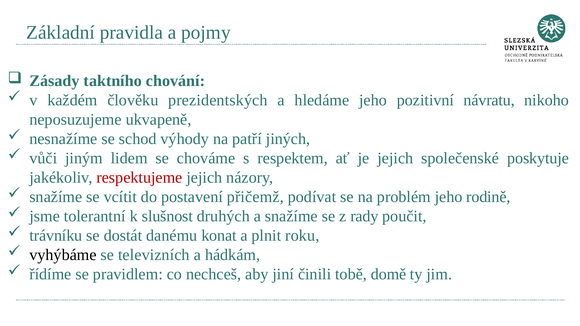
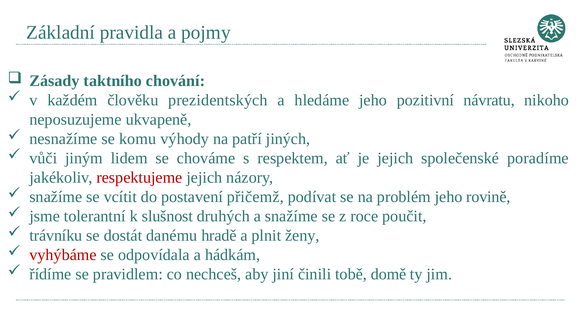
schod: schod -> komu
poskytuje: poskytuje -> poradíme
rodině: rodině -> rovině
rady: rady -> roce
konat: konat -> hradě
roku: roku -> ženy
vyhýbáme colour: black -> red
televizních: televizních -> odpovídala
